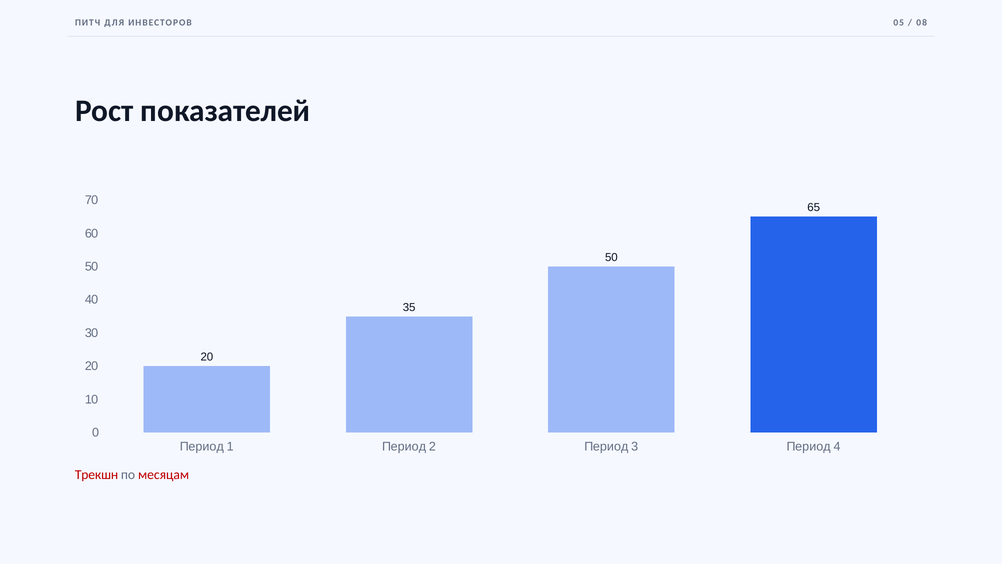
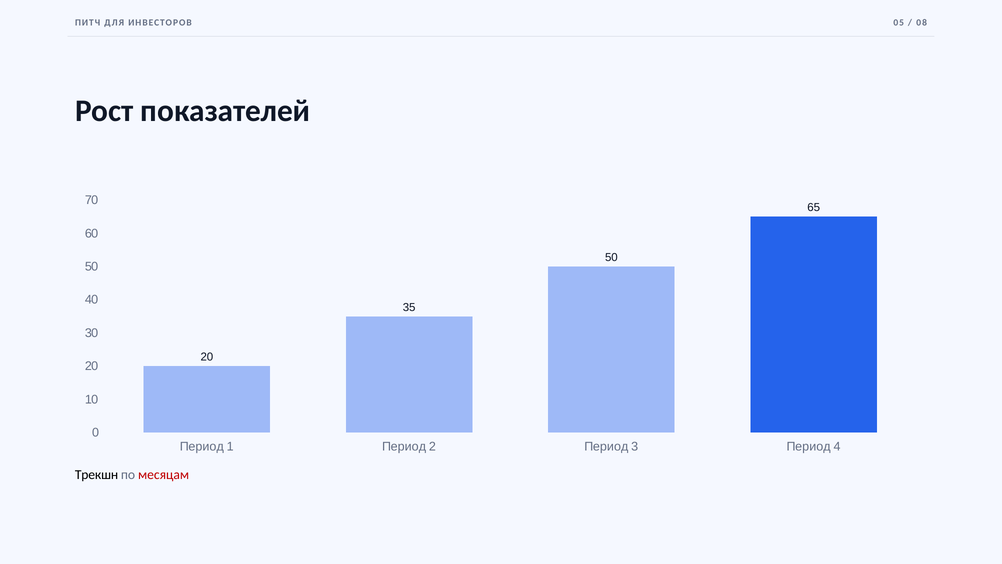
Трекшн colour: red -> black
